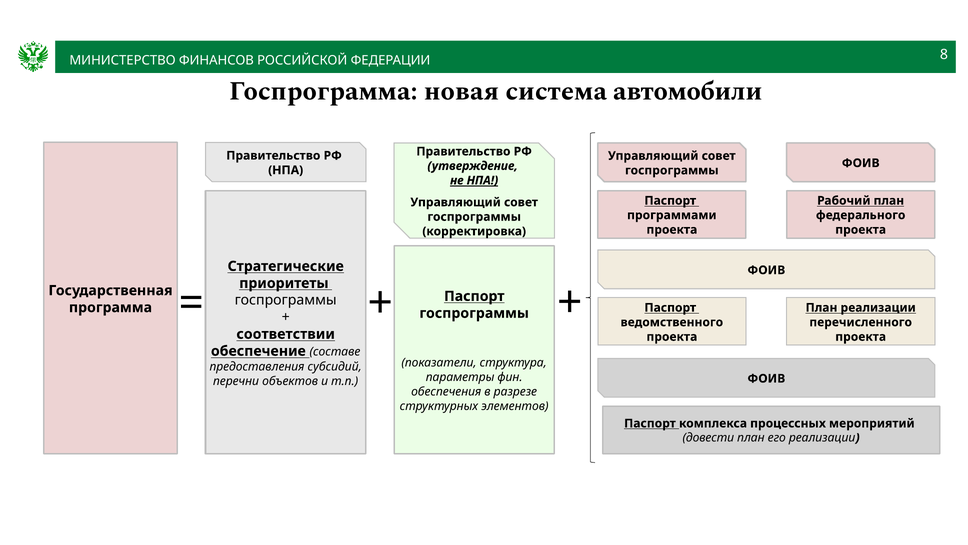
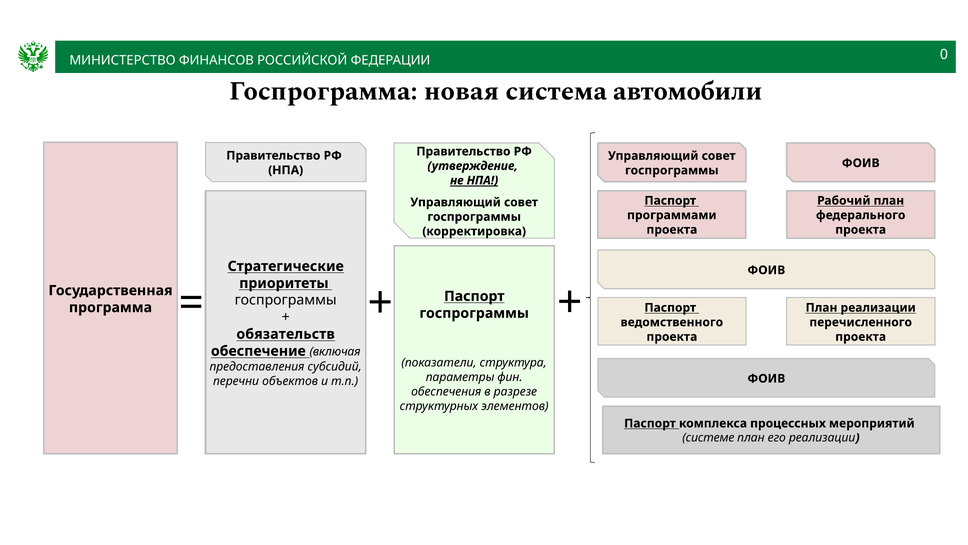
8: 8 -> 0
соответствии: соответствии -> обязательств
составе: составе -> включая
довести: довести -> системе
